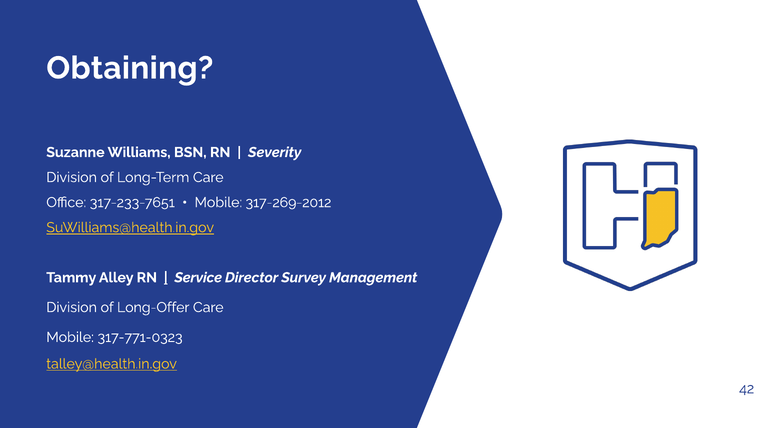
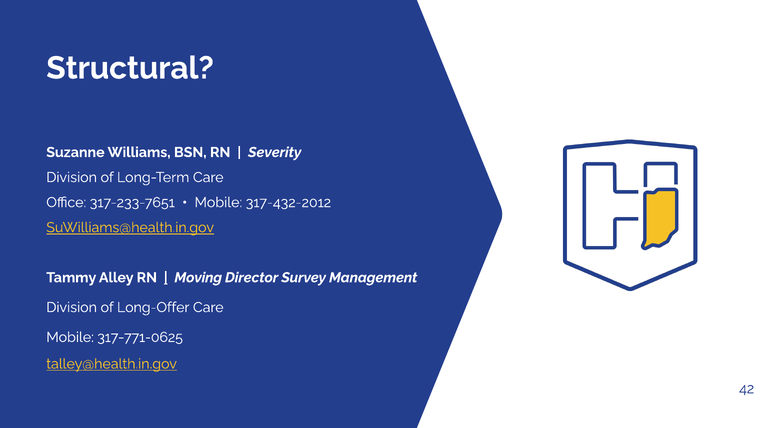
Obtaining: Obtaining -> Structural
317-269-2012: 317-269-2012 -> 317-432-2012
Service: Service -> Moving
317-771-0323: 317-771-0323 -> 317-771-0625
